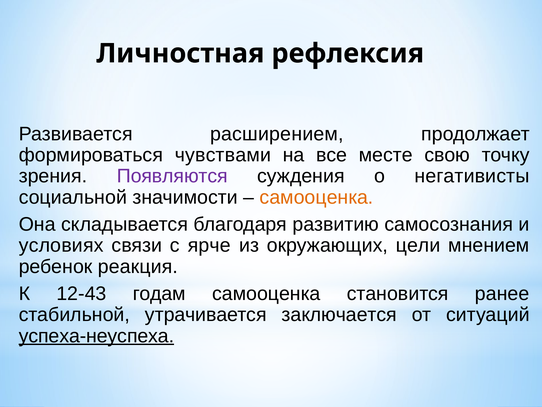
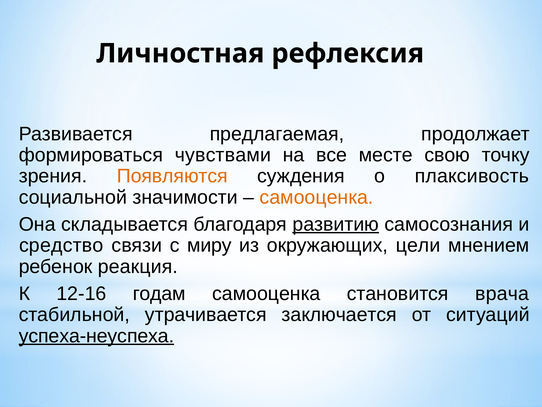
расширением: расширением -> предлагаемая
Появляются colour: purple -> orange
негативисты: негативисты -> плаксивость
развитию underline: none -> present
условиях: условиях -> средство
ярче: ярче -> миру
12-43: 12-43 -> 12-16
ранее: ранее -> врача
